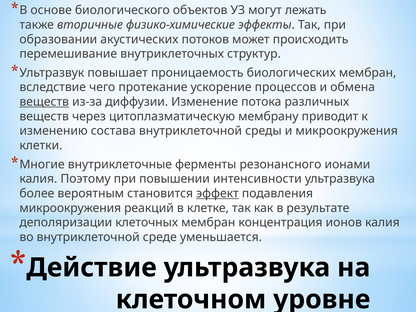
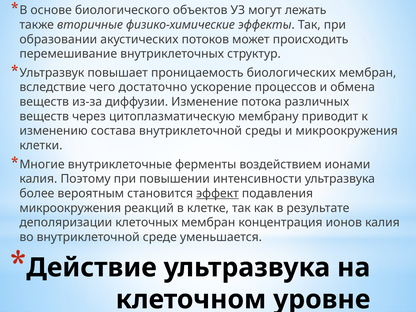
протекание: протекание -> достаточно
веществ at (44, 102) underline: present -> none
резонансного: резонансного -> воздействием
